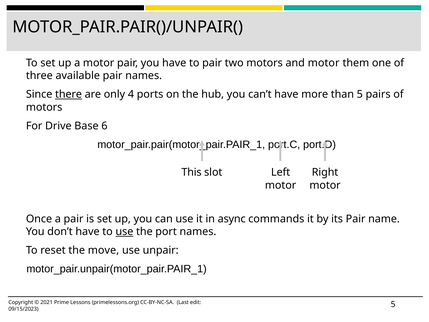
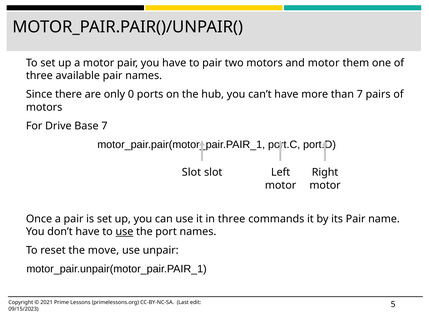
there underline: present -> none
4: 4 -> 0
than 5: 5 -> 7
Base 6: 6 -> 7
This at (192, 172): This -> Slot
in async: async -> three
